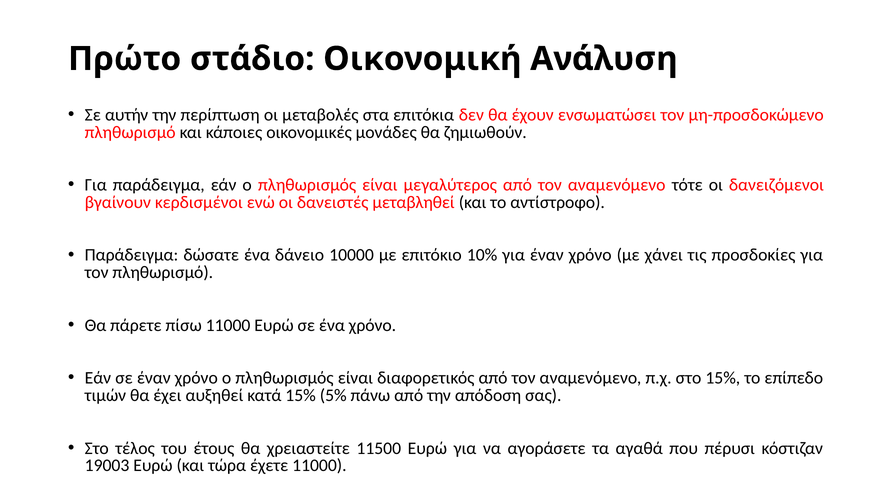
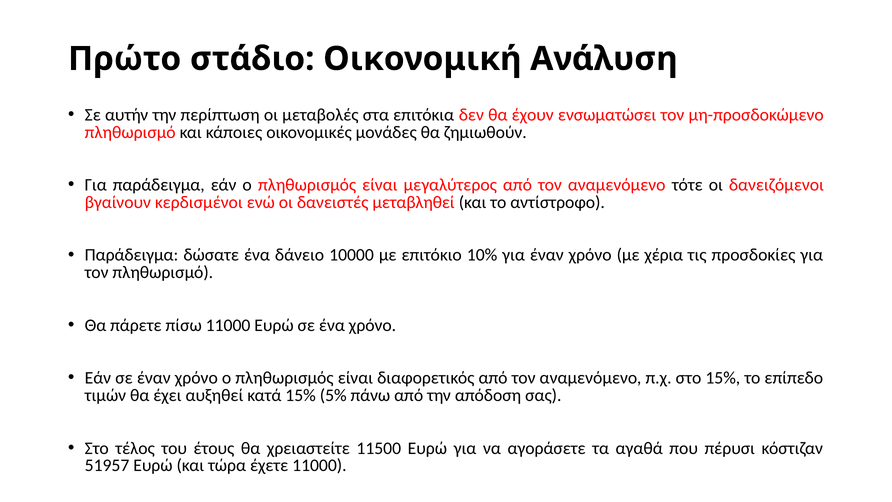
χάνει: χάνει -> χέρια
19003: 19003 -> 51957
